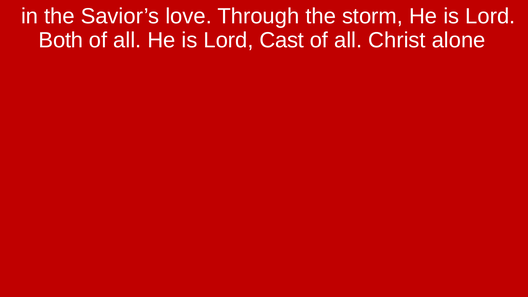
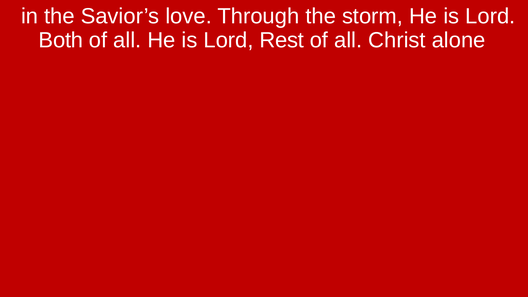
Cast: Cast -> Rest
